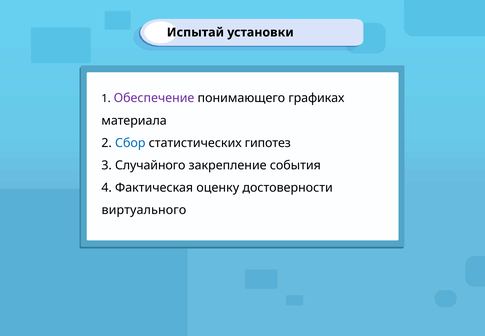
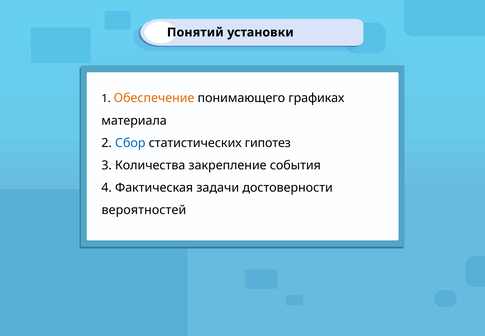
Испытай: Испытай -> Понятий
Обеспечение colour: purple -> orange
Случайного: Случайного -> Количества
оценку: оценку -> задачи
виртуального: виртуального -> вероятностей
